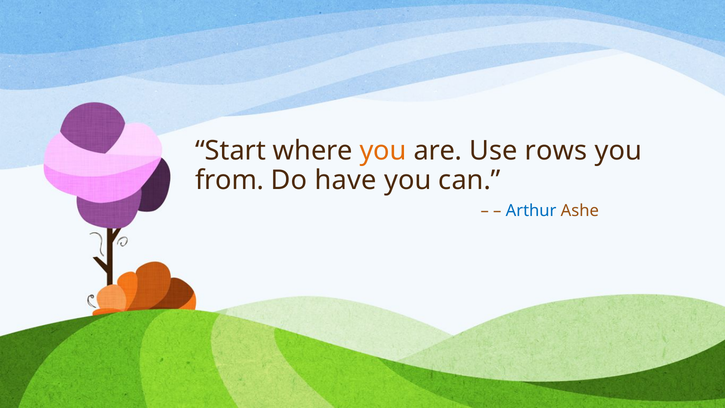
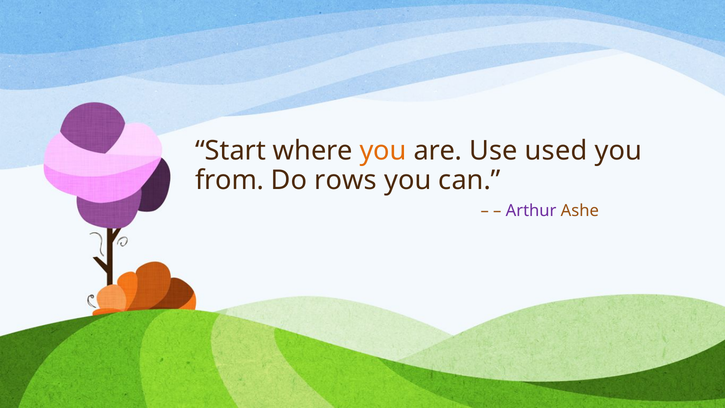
rows: rows -> used
have: have -> rows
Arthur colour: blue -> purple
